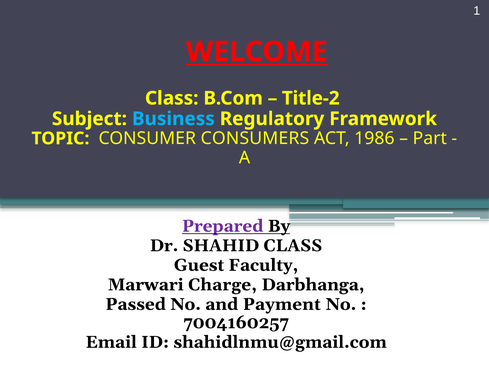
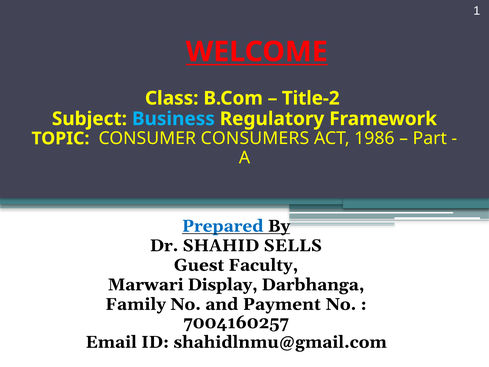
Prepared colour: purple -> blue
SHAHID CLASS: CLASS -> SELLS
Charge: Charge -> Display
Passed: Passed -> Family
